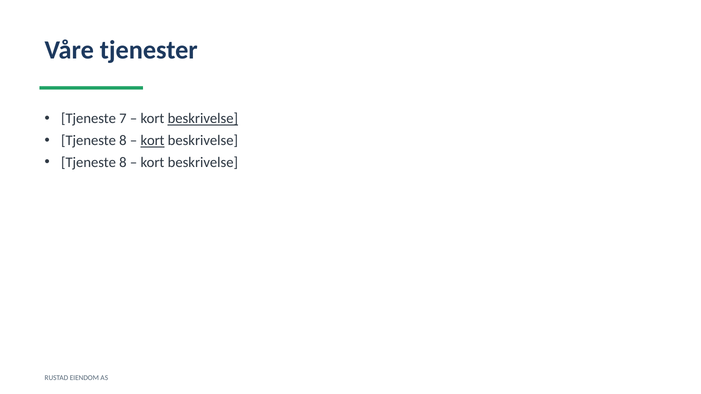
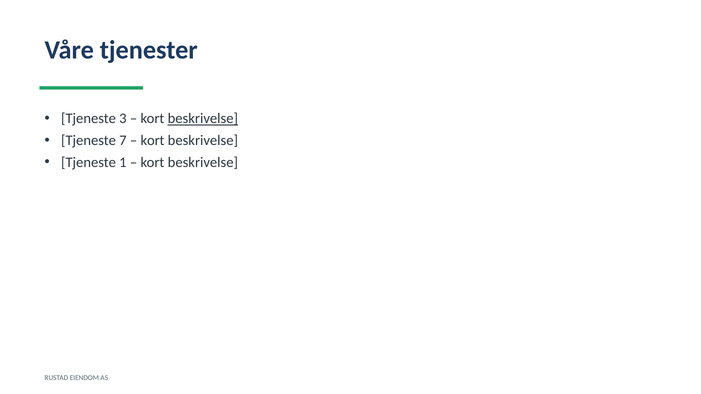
7: 7 -> 3
8 at (123, 141): 8 -> 7
kort at (153, 141) underline: present -> none
8 at (123, 163): 8 -> 1
